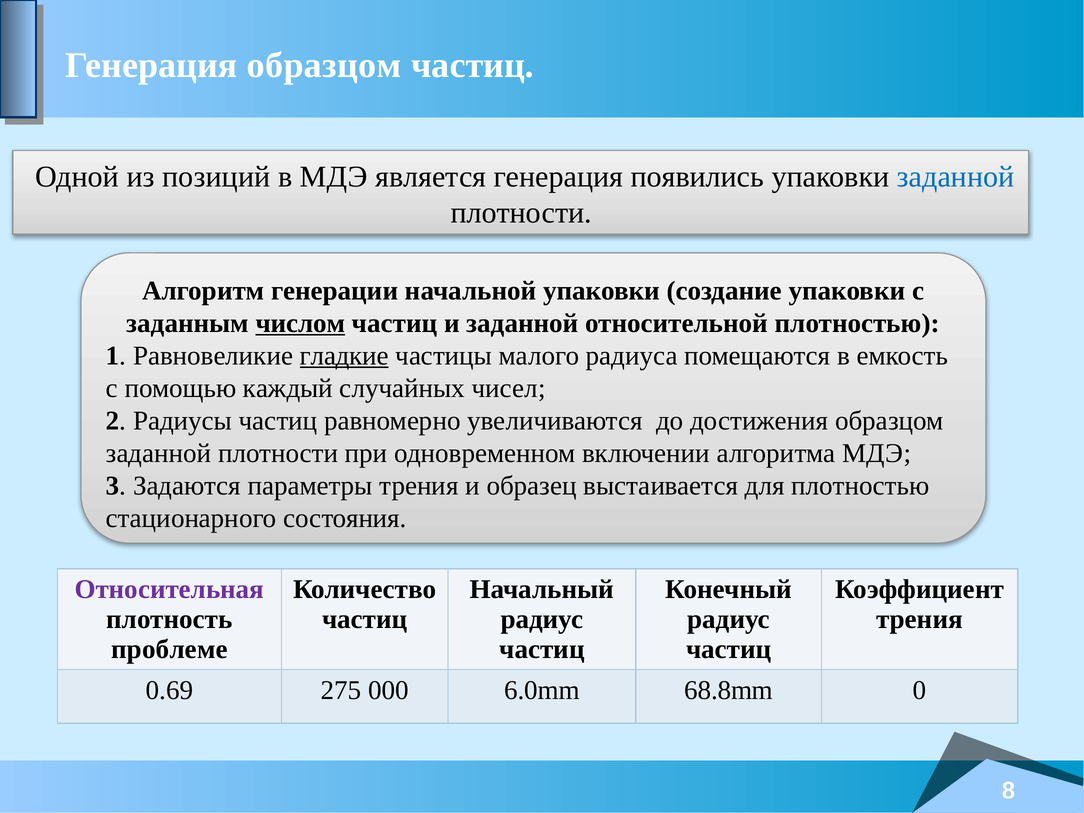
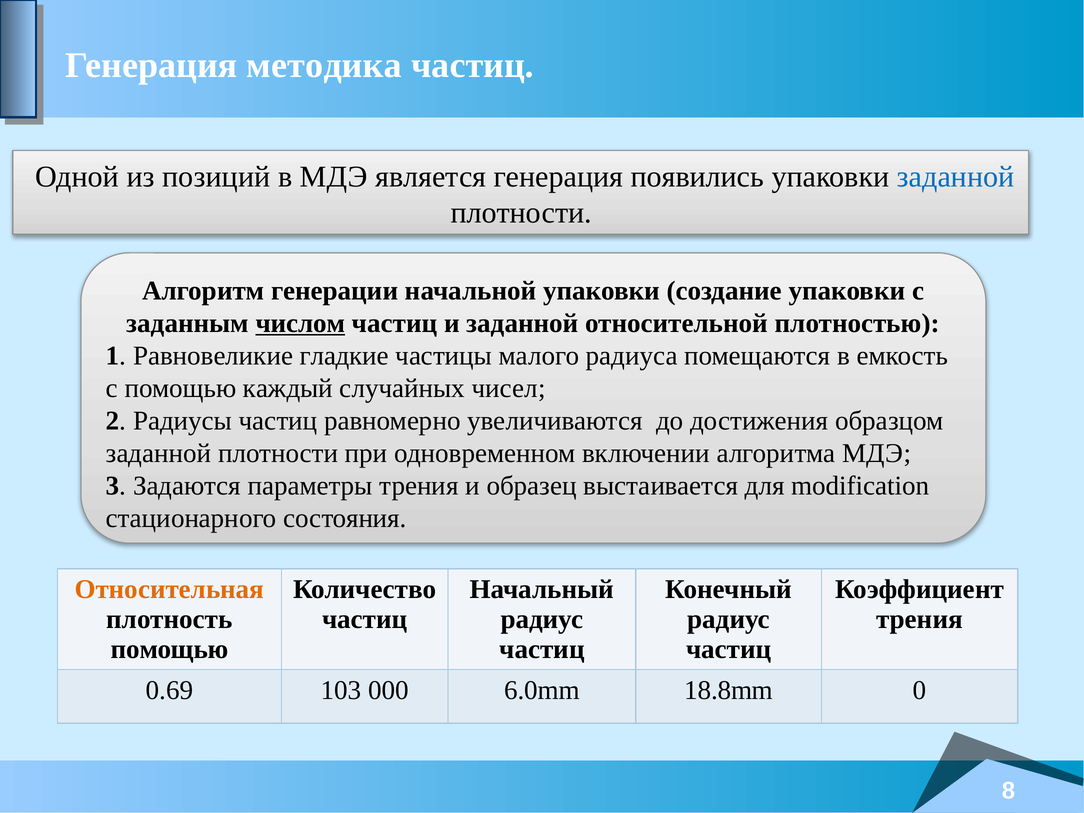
Генерация образцом: образцом -> методика
гладкие underline: present -> none
для плотностью: плотностью -> modification
Относительная colour: purple -> orange
проблеме at (169, 649): проблеме -> помощью
275: 275 -> 103
68.8mm: 68.8mm -> 18.8mm
